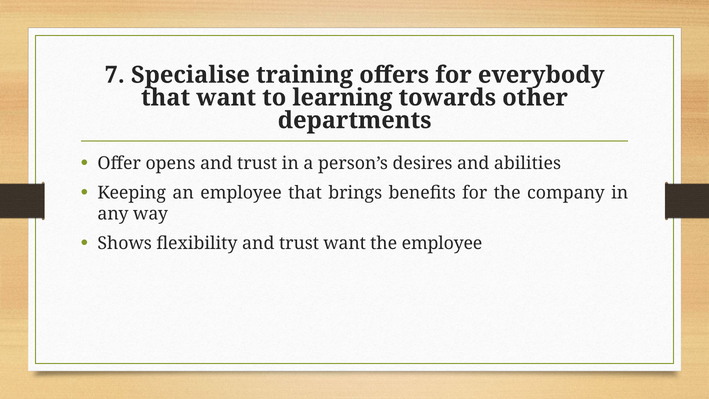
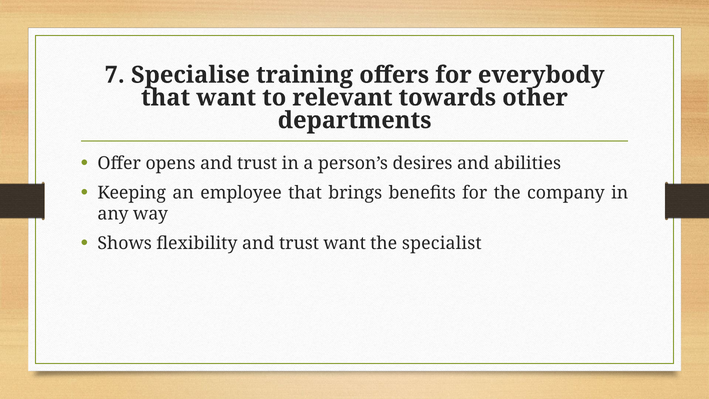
learning: learning -> relevant
the employee: employee -> specialist
